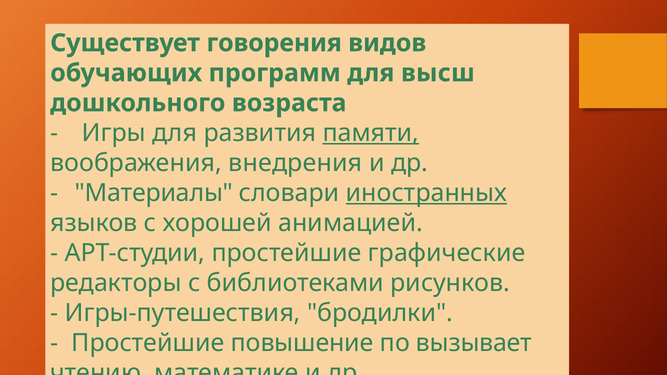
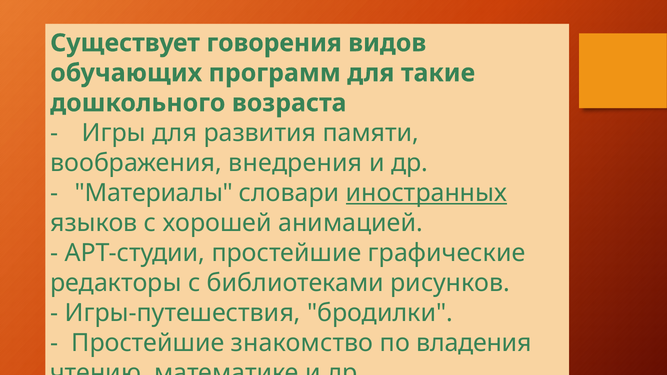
высш: высш -> такие
памяти underline: present -> none
повышение: повышение -> знакомство
вызывает: вызывает -> владения
